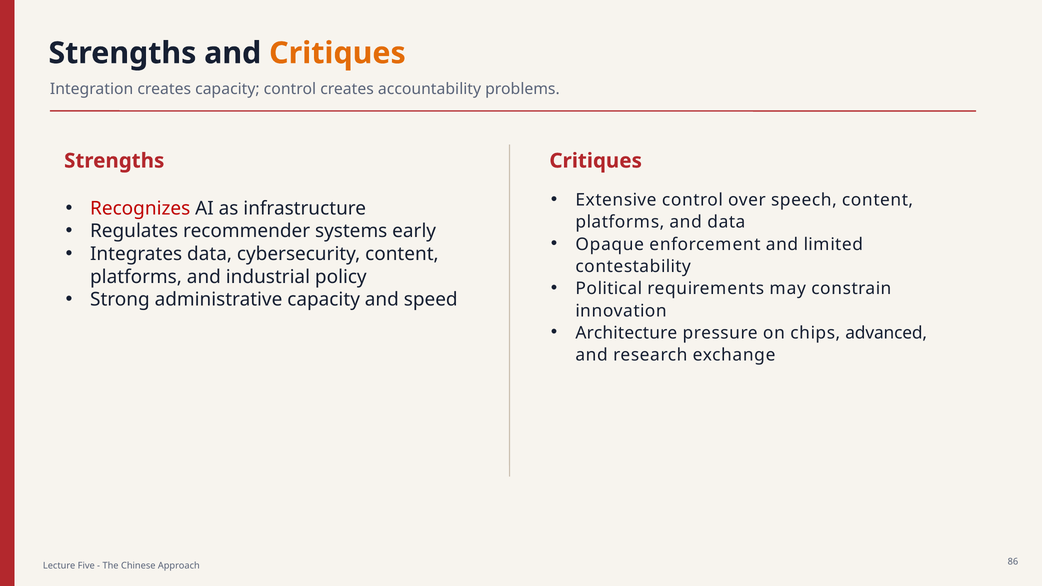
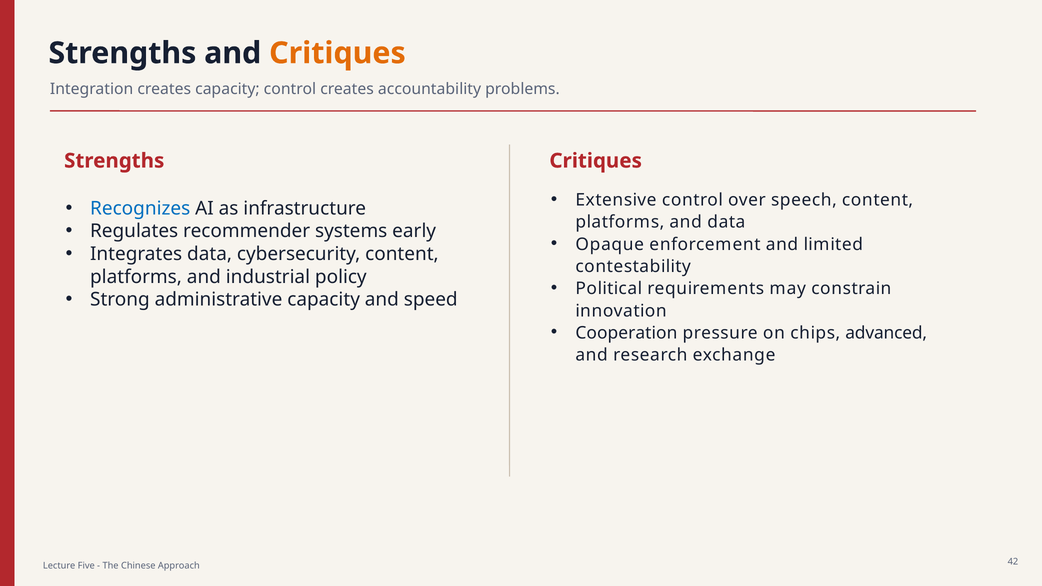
Recognizes colour: red -> blue
Architecture: Architecture -> Cooperation
86: 86 -> 42
